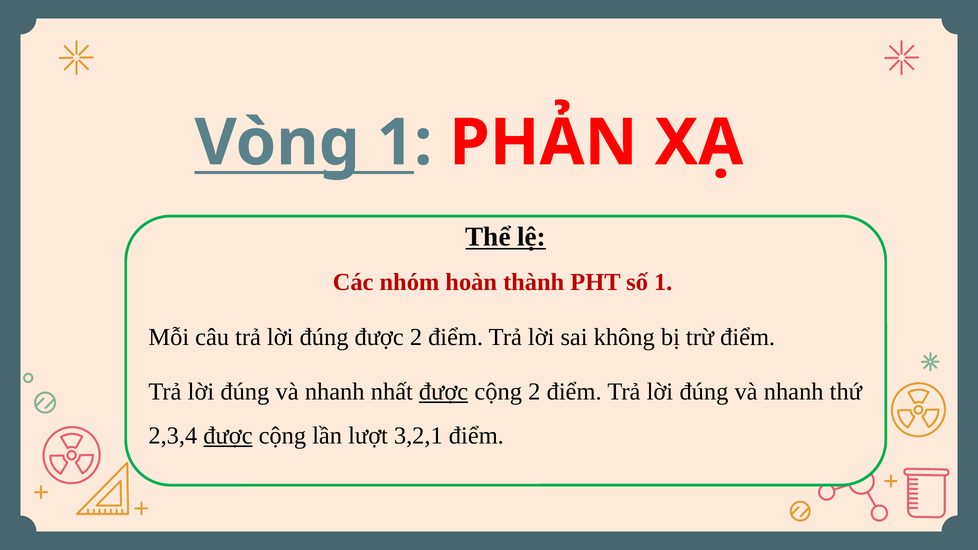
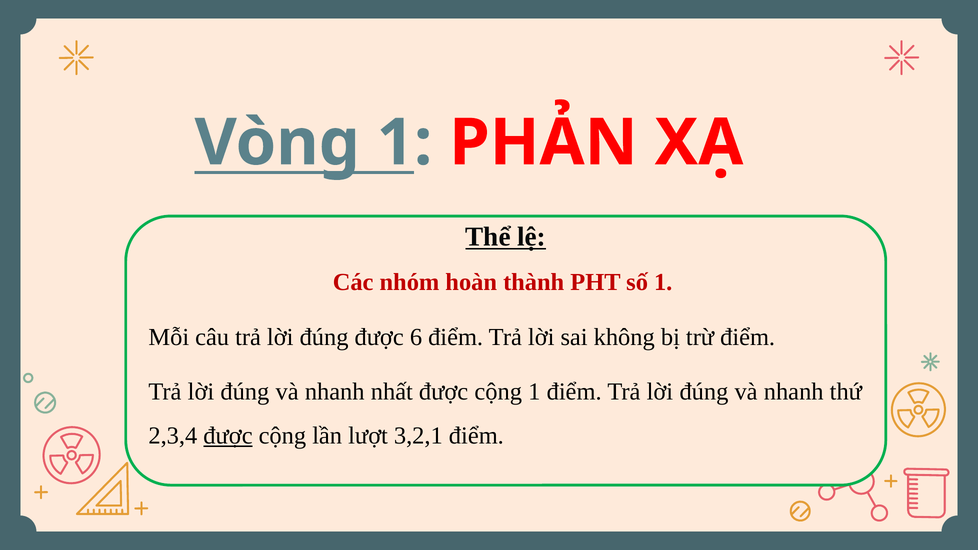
được 2: 2 -> 6
được at (444, 392) underline: present -> none
cộng 2: 2 -> 1
